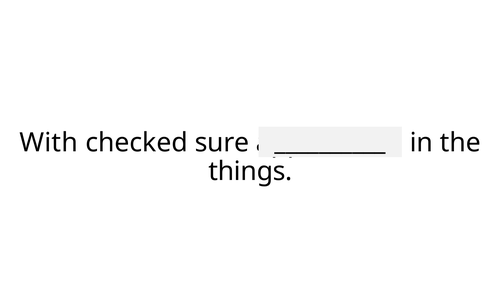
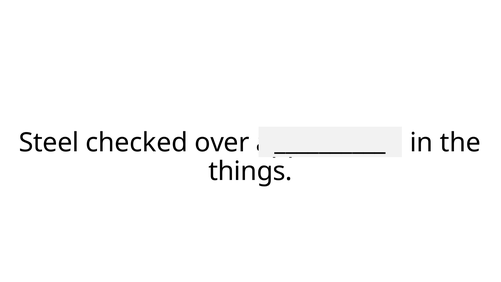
With: With -> Steel
sure: sure -> over
